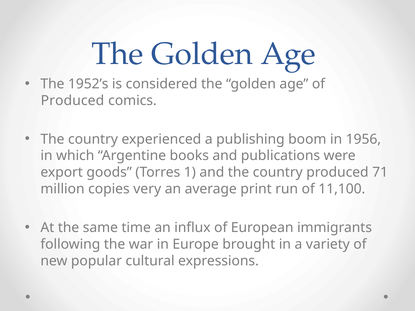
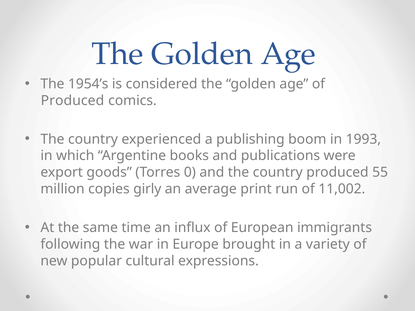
1952’s: 1952’s -> 1954’s
1956: 1956 -> 1993
1: 1 -> 0
71: 71 -> 55
very: very -> girly
11,100: 11,100 -> 11,002
